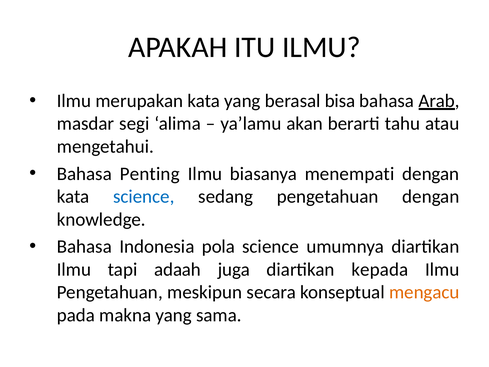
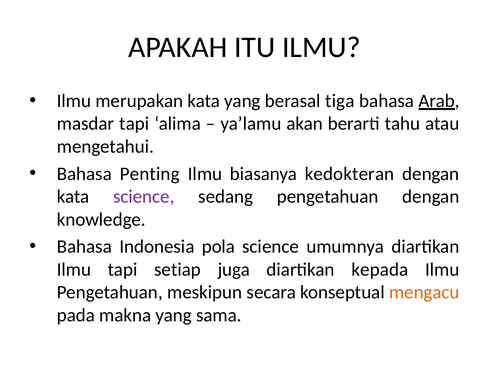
bisa: bisa -> tiga
masdar segi: segi -> tapi
menempati: menempati -> kedokteran
science at (144, 196) colour: blue -> purple
adaah: adaah -> setiap
